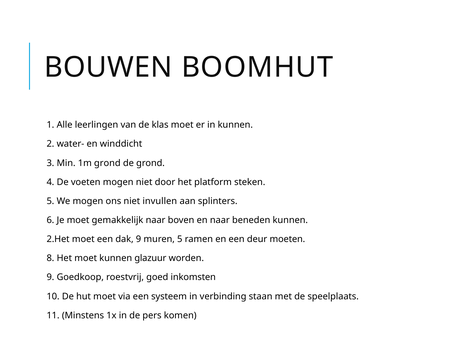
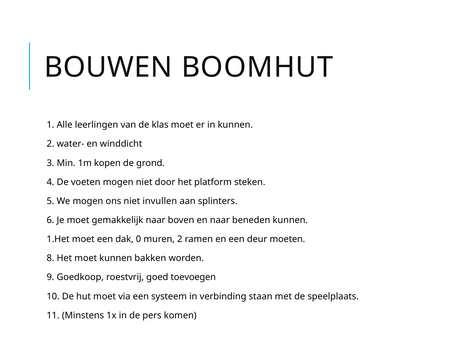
1m grond: grond -> kopen
2.Het: 2.Het -> 1.Het
dak 9: 9 -> 0
muren 5: 5 -> 2
glazuur: glazuur -> bakken
inkomsten: inkomsten -> toevoegen
